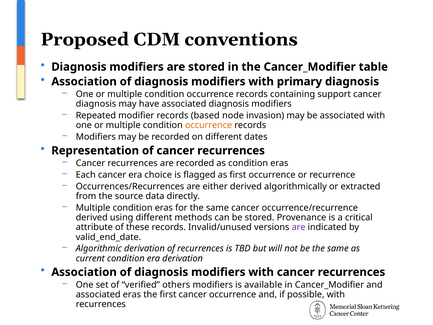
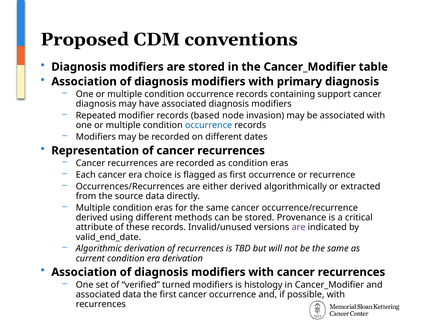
occurrence at (209, 125) colour: orange -> blue
others: others -> turned
available: available -> histology
associated eras: eras -> data
